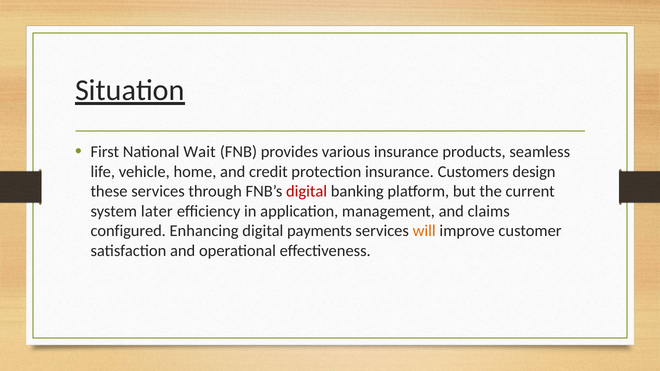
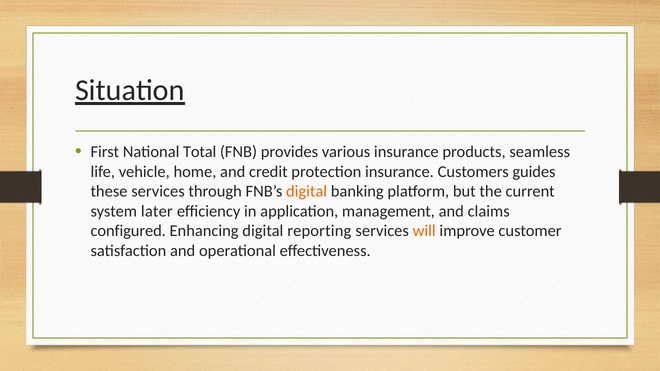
Wait: Wait -> Total
design: design -> guides
digital at (307, 192) colour: red -> orange
payments: payments -> reporting
